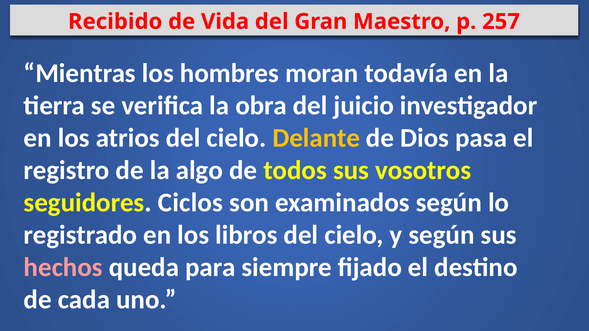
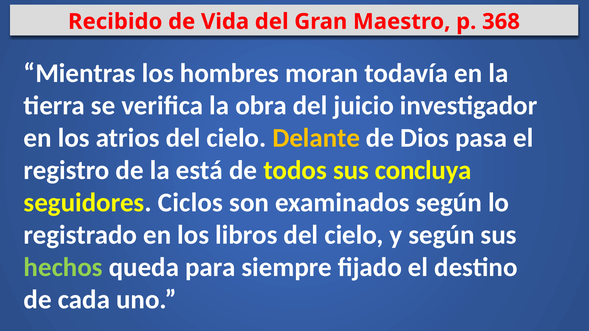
257: 257 -> 368
algo: algo -> está
vosotros: vosotros -> concluya
hechos colour: pink -> light green
